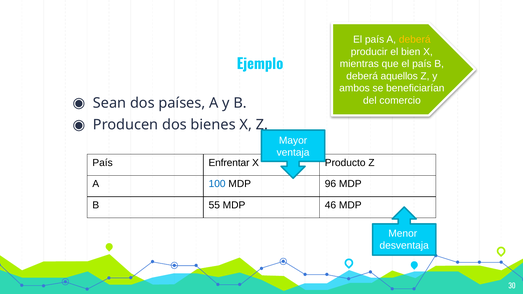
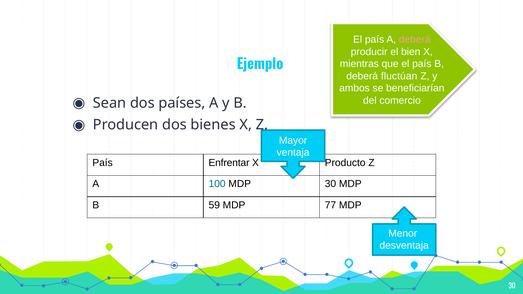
deberá at (415, 39) colour: yellow -> pink
aquellos: aquellos -> fluctúan
MDP 96: 96 -> 30
55: 55 -> 59
46: 46 -> 77
